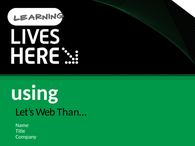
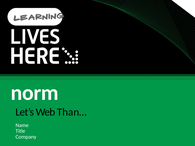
using: using -> norm
